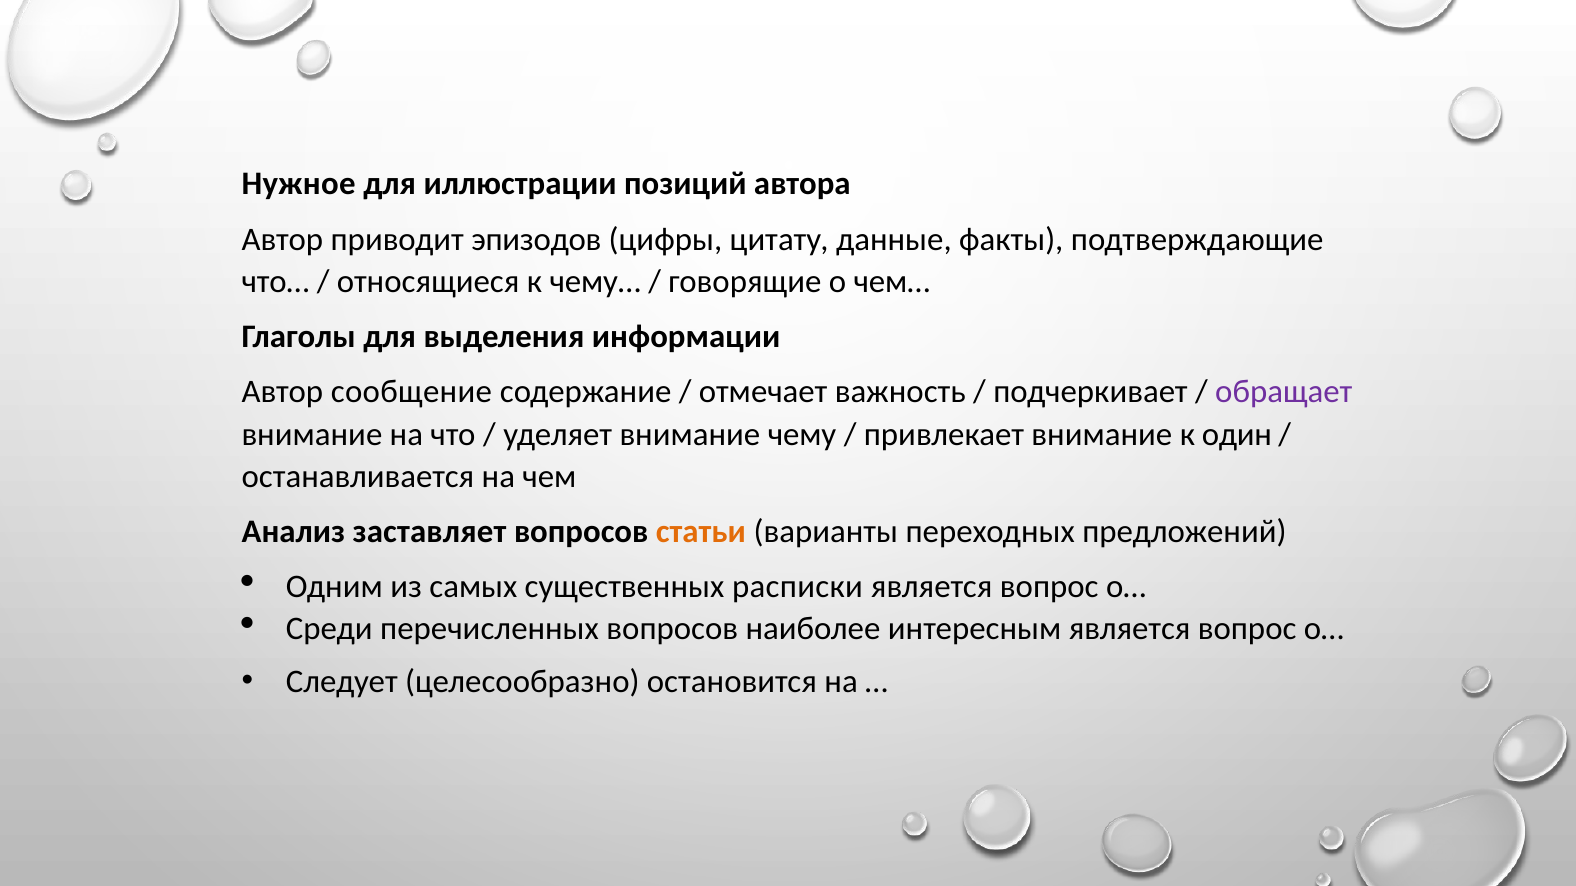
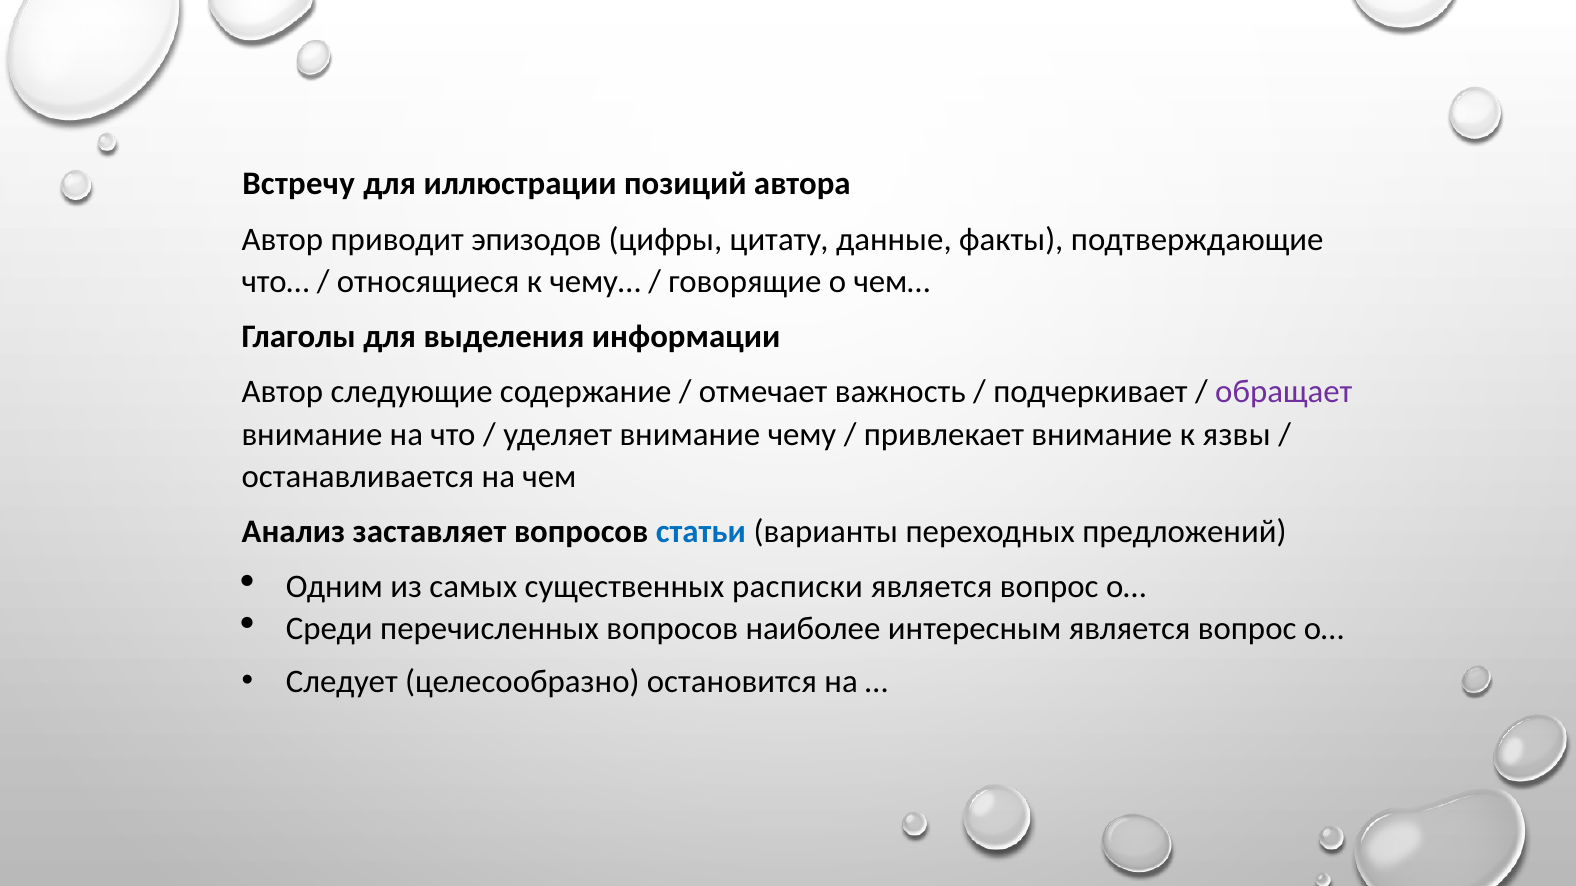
Нужное: Нужное -> Встречу
сообщение: сообщение -> следующие
один: один -> язвы
статьи colour: orange -> blue
